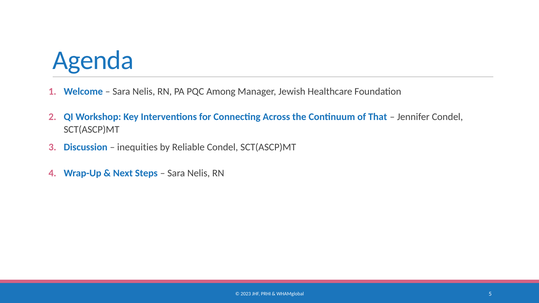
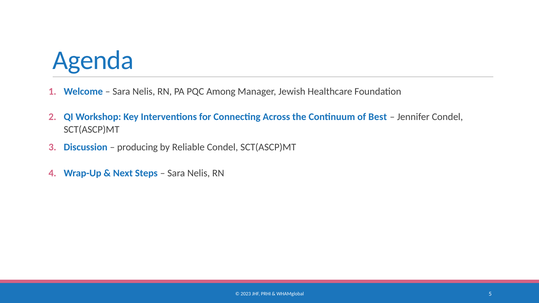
That: That -> Best
inequities: inequities -> producing
